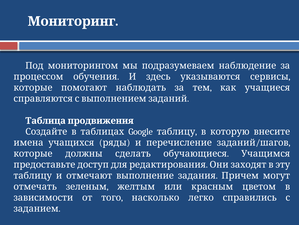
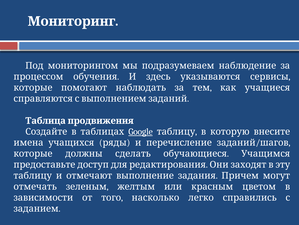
Google underline: none -> present
